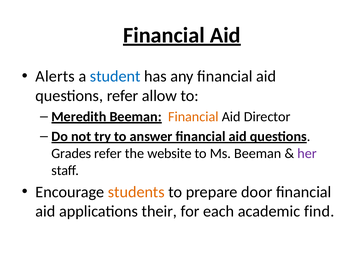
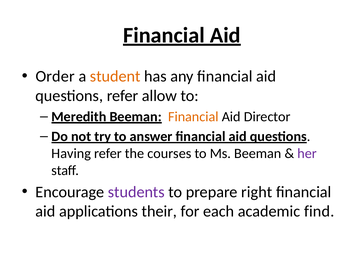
Alerts: Alerts -> Order
student colour: blue -> orange
Grades: Grades -> Having
website: website -> courses
students colour: orange -> purple
door: door -> right
